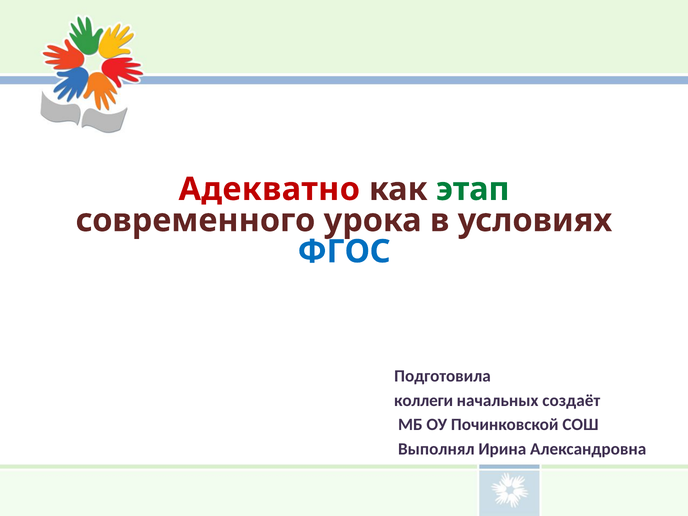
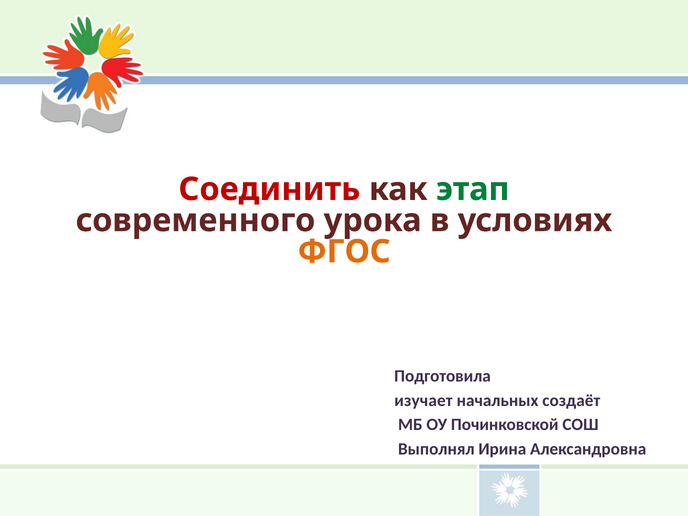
Адекватно: Адекватно -> Соединить
ФГОС colour: blue -> orange
коллеги: коллеги -> изучает
